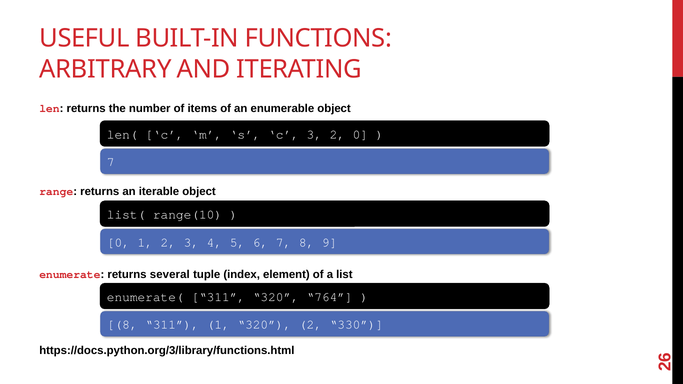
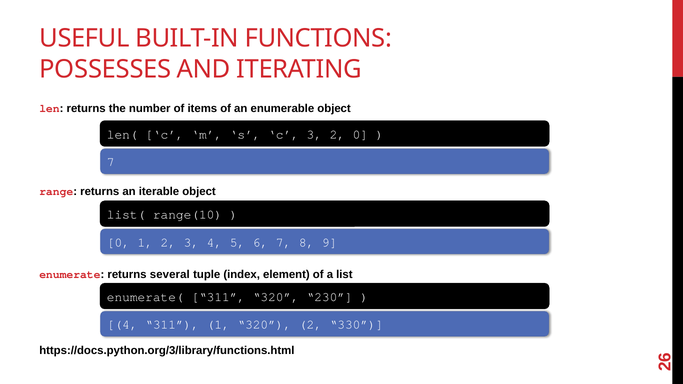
ARBITRARY: ARBITRARY -> POSSESSES
764: 764 -> 230
8 at (122, 325): 8 -> 4
